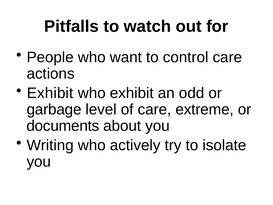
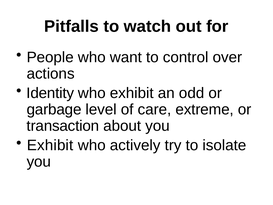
control care: care -> over
Exhibit at (50, 93): Exhibit -> Identity
documents: documents -> transaction
Writing at (50, 145): Writing -> Exhibit
